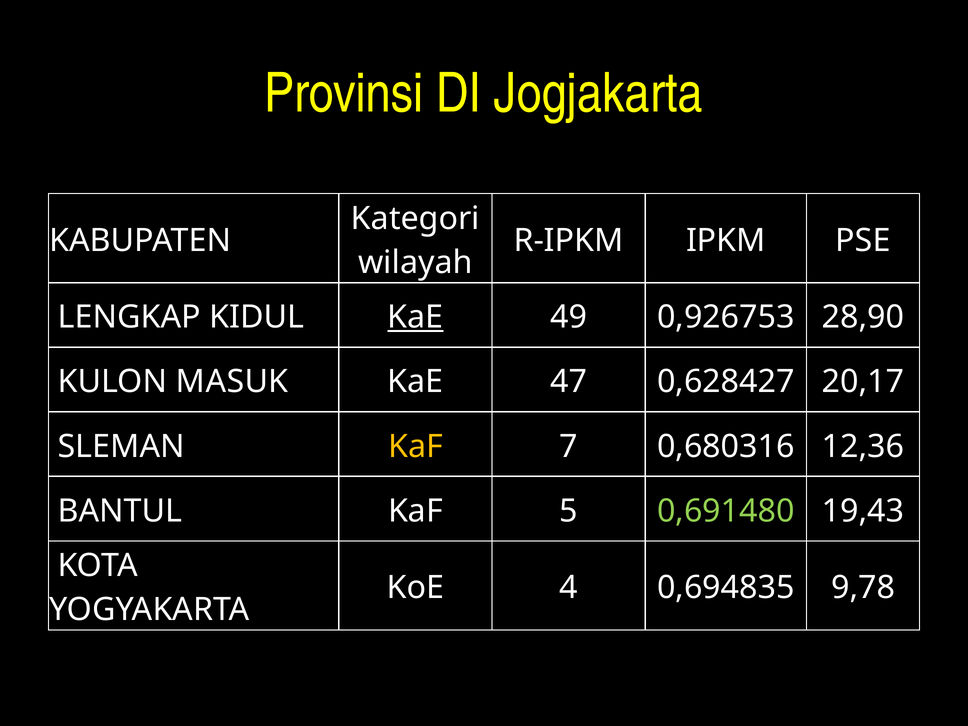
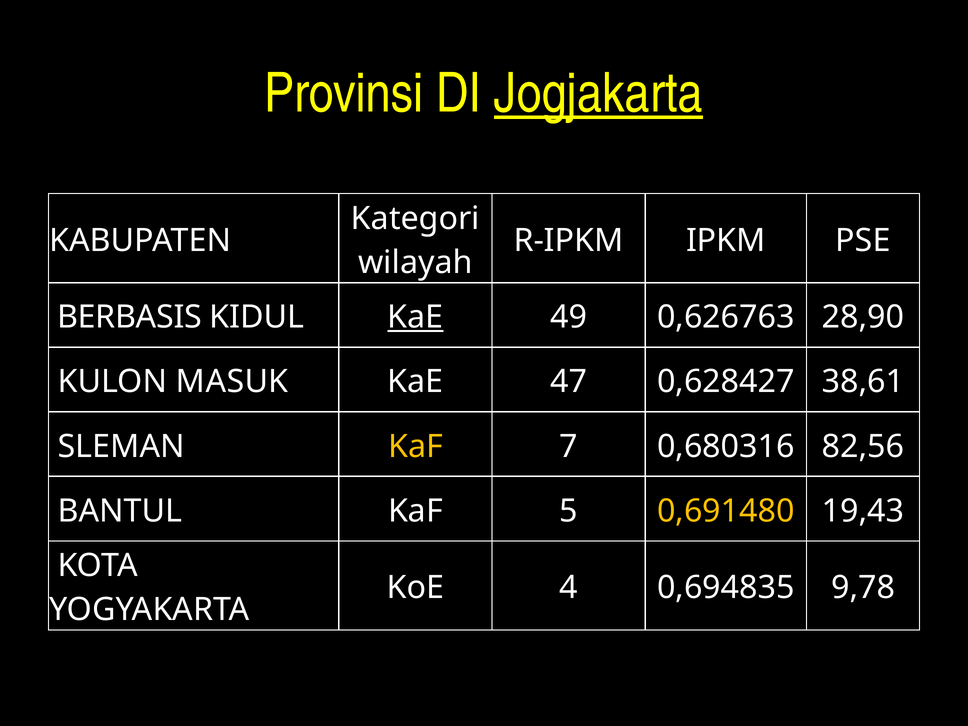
Jogjakarta underline: none -> present
LENGKAP: LENGKAP -> BERBASIS
0,926753: 0,926753 -> 0,626763
20,17: 20,17 -> 38,61
12,36: 12,36 -> 82,56
0,691480 colour: light green -> yellow
